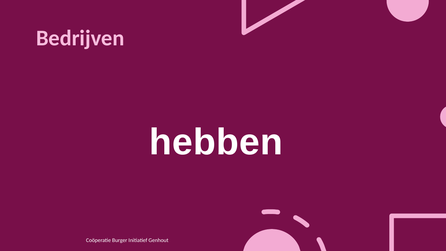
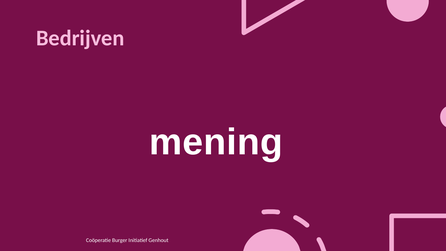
hebben: hebben -> mening
